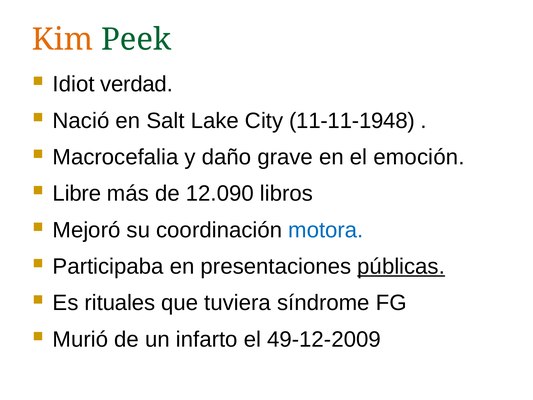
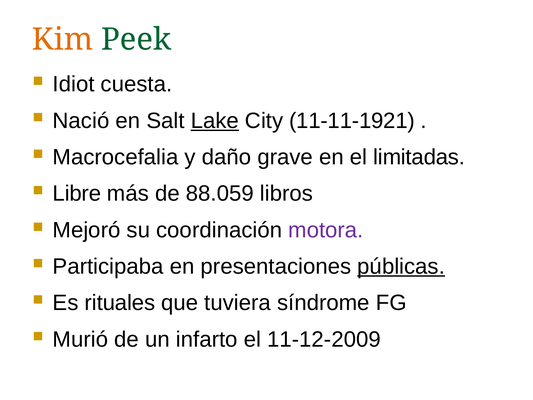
verdad: verdad -> cuesta
Lake underline: none -> present
11-11-1948: 11-11-1948 -> 11-11-1921
emoción: emoción -> limitadas
12.090: 12.090 -> 88.059
motora colour: blue -> purple
49-12-2009: 49-12-2009 -> 11-12-2009
